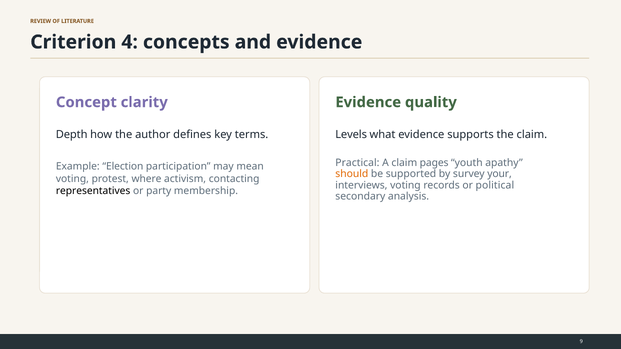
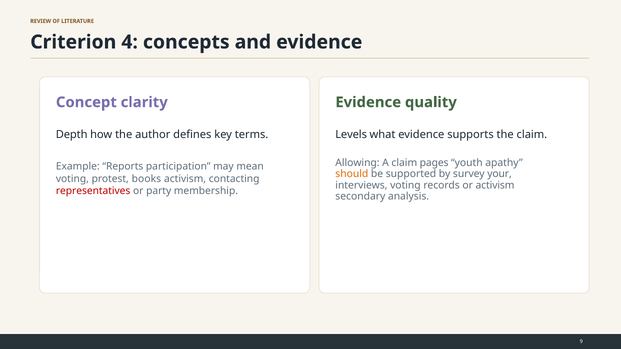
Practical: Practical -> Allowing
Election: Election -> Reports
where: where -> books
or political: political -> activism
representatives colour: black -> red
